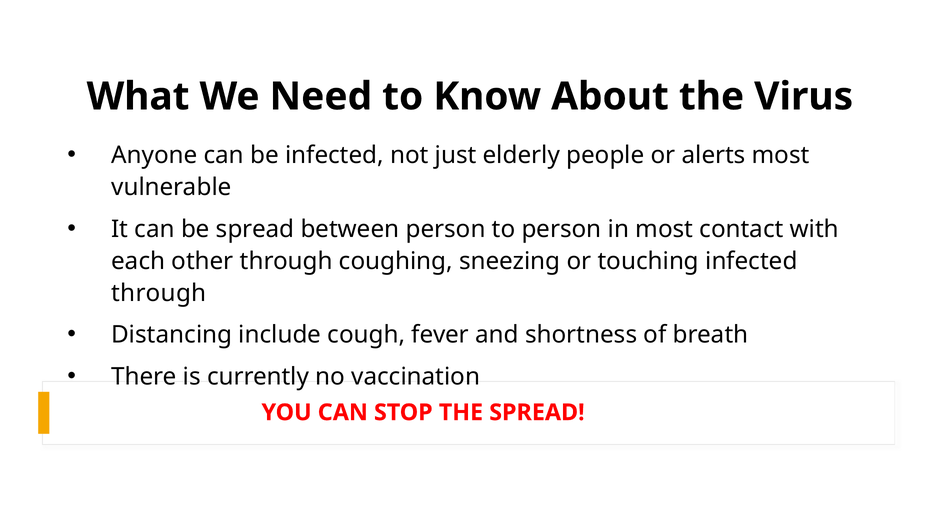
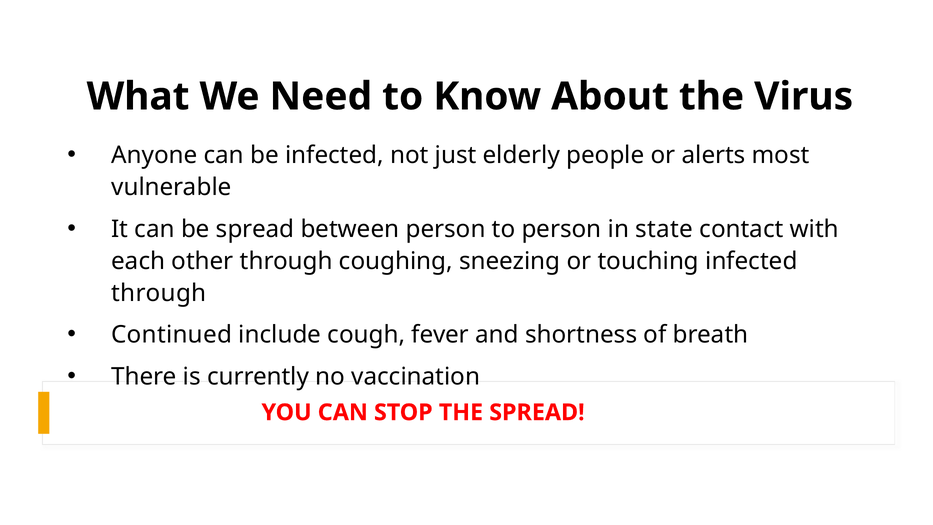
in most: most -> state
Distancing: Distancing -> Continued
